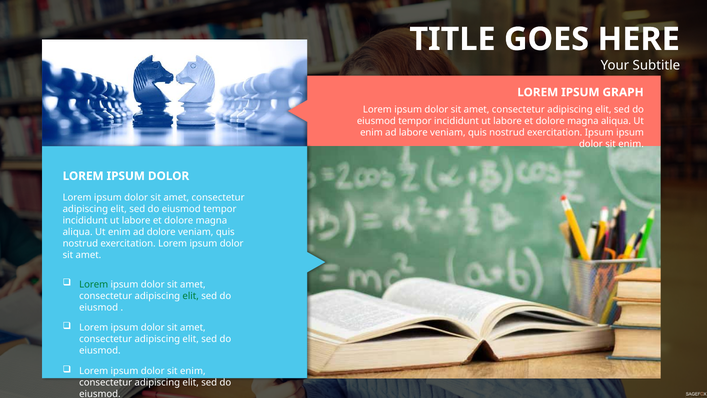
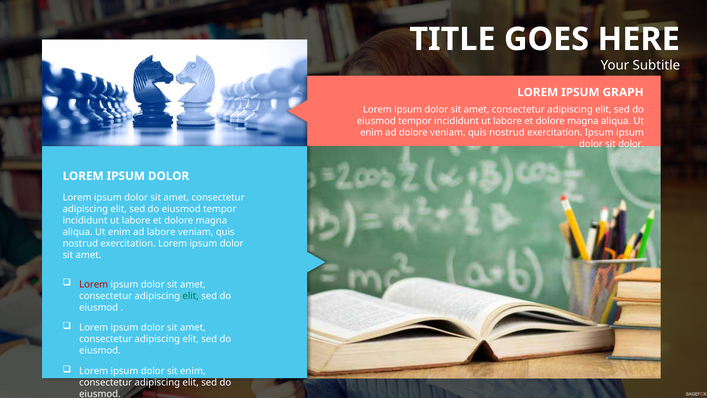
ad labore: labore -> dolore
enim at (631, 144): enim -> dolor
ad dolore: dolore -> labore
Lorem at (94, 284) colour: green -> red
